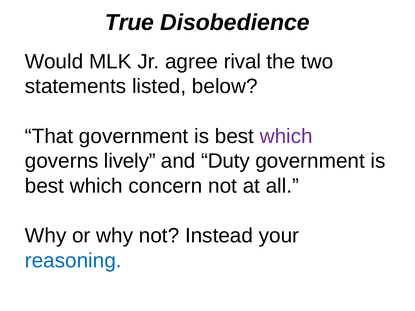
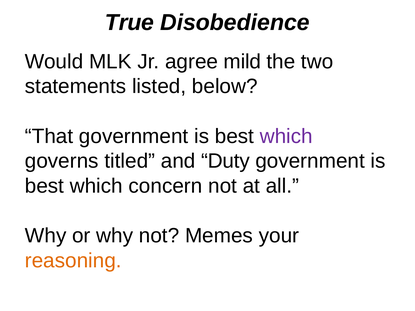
rival: rival -> mild
lively: lively -> titled
Instead: Instead -> Memes
reasoning colour: blue -> orange
